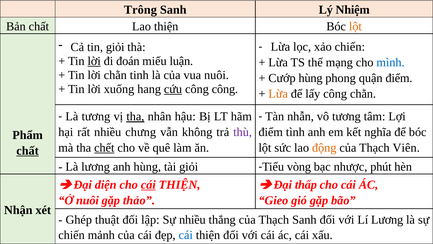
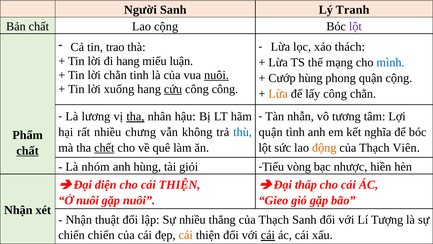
Trông: Trông -> Người
Nhiệm: Nhiệm -> Tranh
Lao thiện: thiện -> cộng
lột at (355, 27) colour: orange -> purple
tin giỏi: giỏi -> trao
xảo chiến: chiến -> thách
lời at (94, 61) underline: present -> none
đi đoán: đoán -> hang
nuôi at (216, 75) underline: none -> present
quận điểm: điểm -> cộng
Là tương: tương -> lương
thù colour: purple -> blue
điểm at (271, 132): điểm -> quận
Là lương: lương -> nhóm
phút: phút -> hiền
cái at (148, 184) underline: present -> none
gặp thảo: thảo -> nuôi
Ghép at (79, 219): Ghép -> Nhận
Lí Lương: Lương -> Tượng
chiến mảnh: mảnh -> chiến
cái at (186, 235) colour: blue -> orange
cái at (268, 235) underline: none -> present
